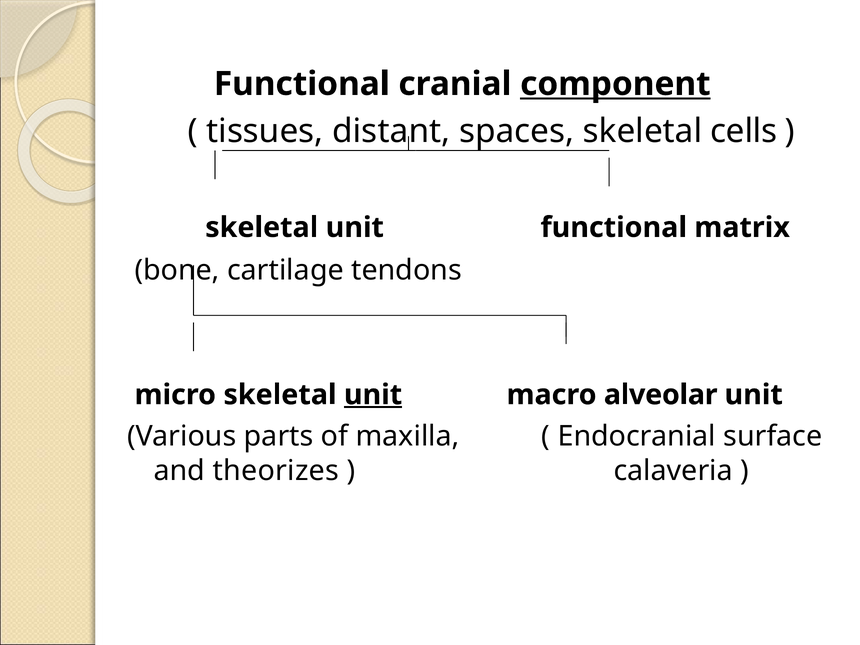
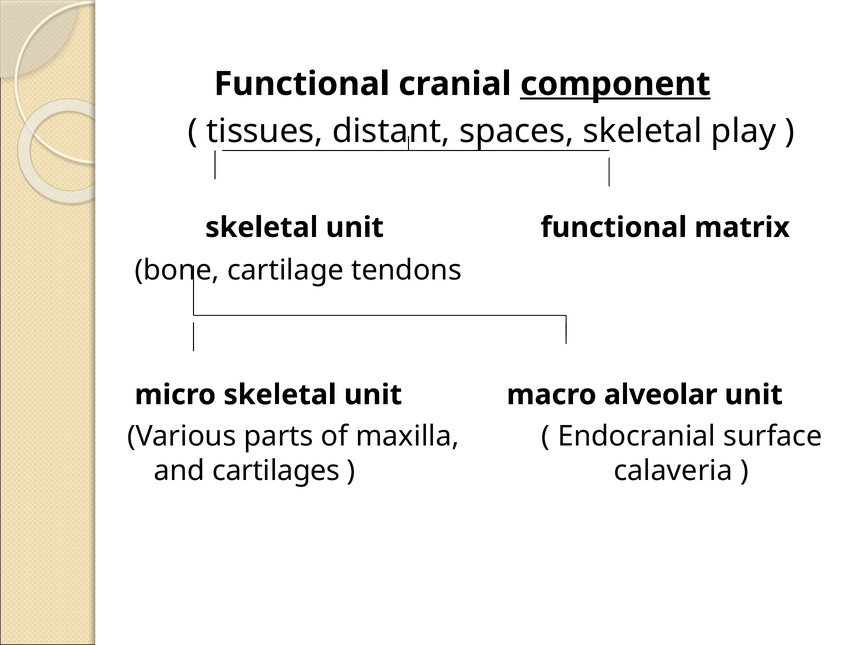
cells: cells -> play
unit at (373, 395) underline: present -> none
theorizes: theorizes -> cartilages
